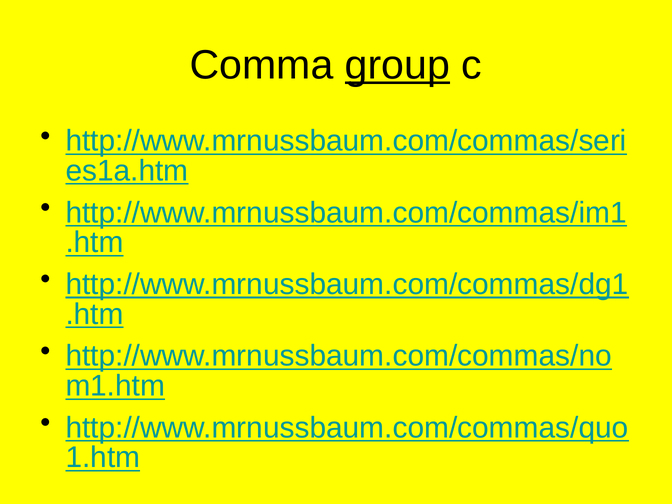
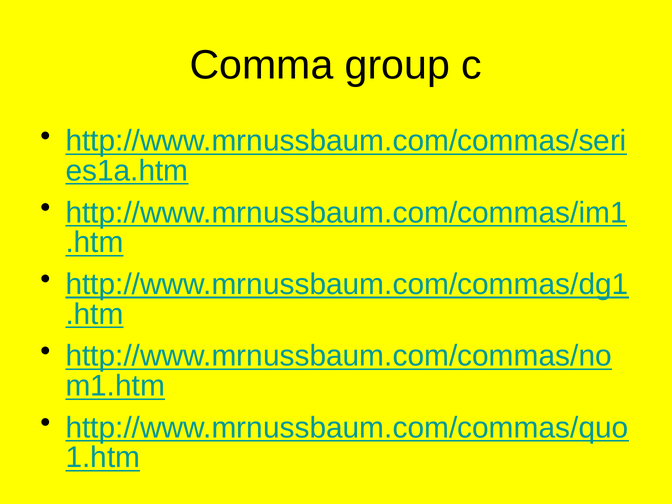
group underline: present -> none
